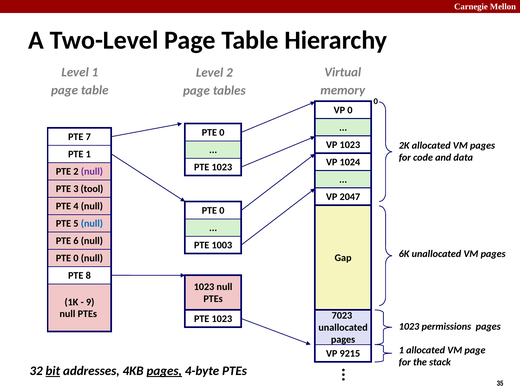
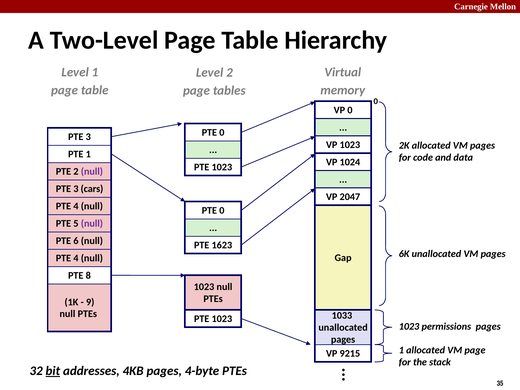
7 at (88, 137): 7 -> 3
tool: tool -> cars
null at (92, 223) colour: blue -> purple
1003: 1003 -> 1623
0 at (76, 258): 0 -> 4
7023: 7023 -> 1033
pages at (164, 371) underline: present -> none
